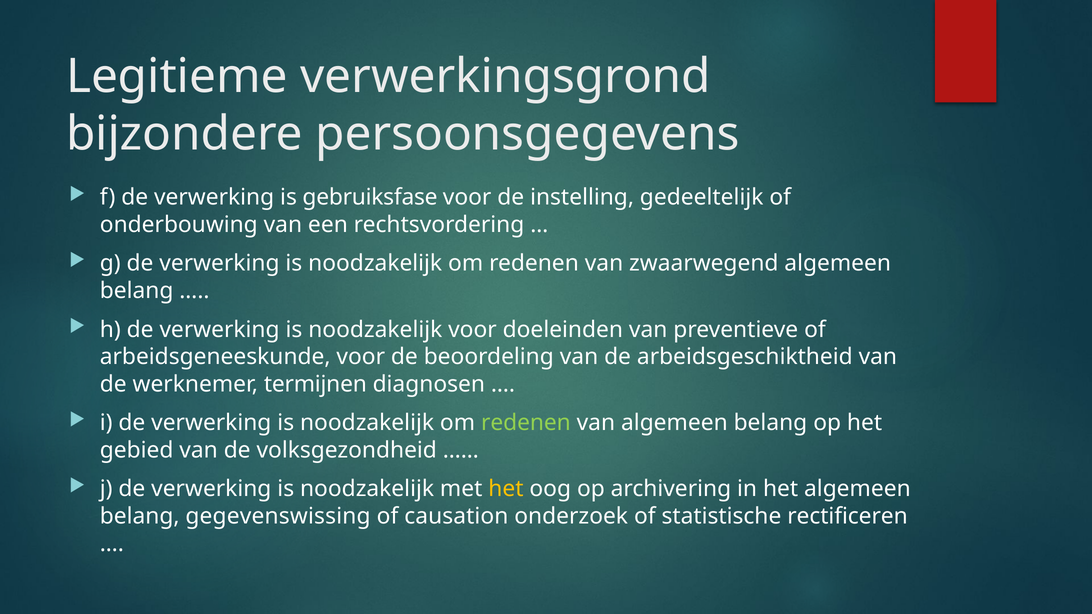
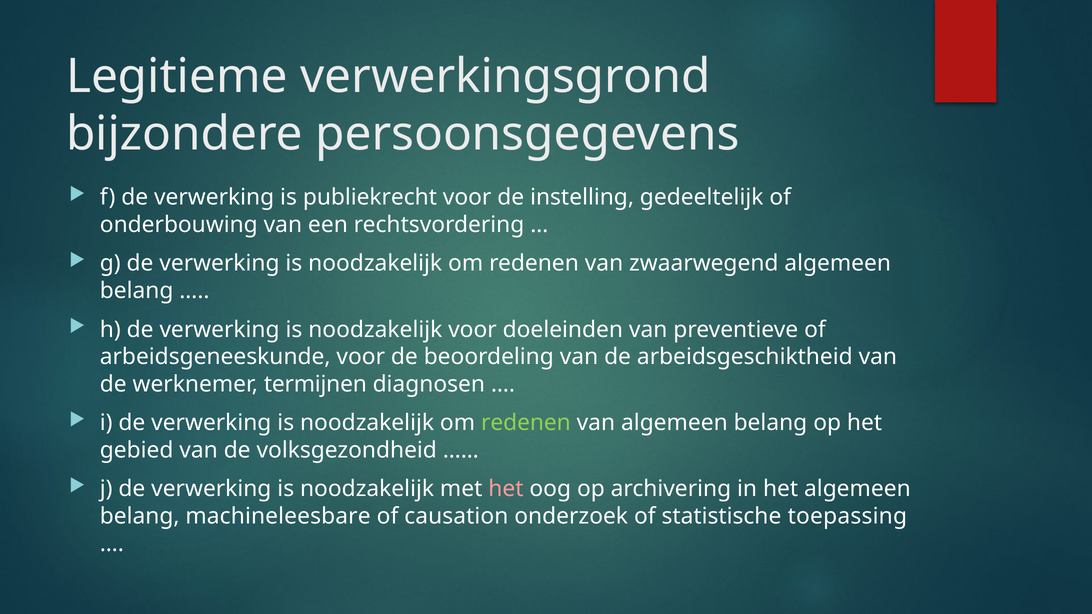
gebruiksfase: gebruiksfase -> publiekrecht
het at (506, 489) colour: yellow -> pink
gegevenswissing: gegevenswissing -> machineleesbare
rectificeren: rectificeren -> toepassing
